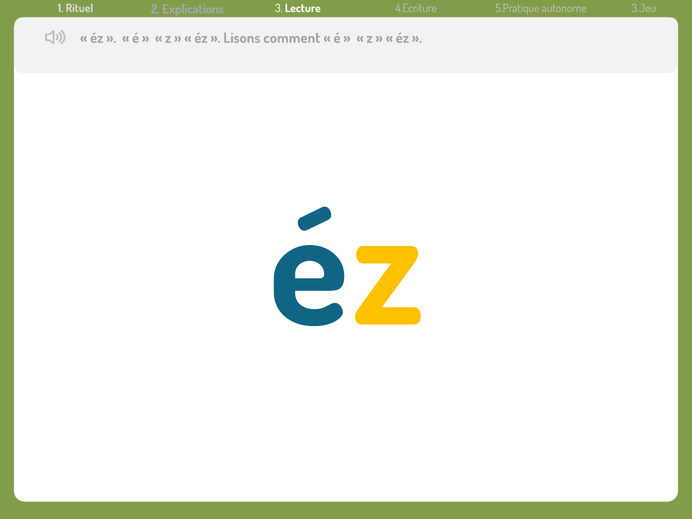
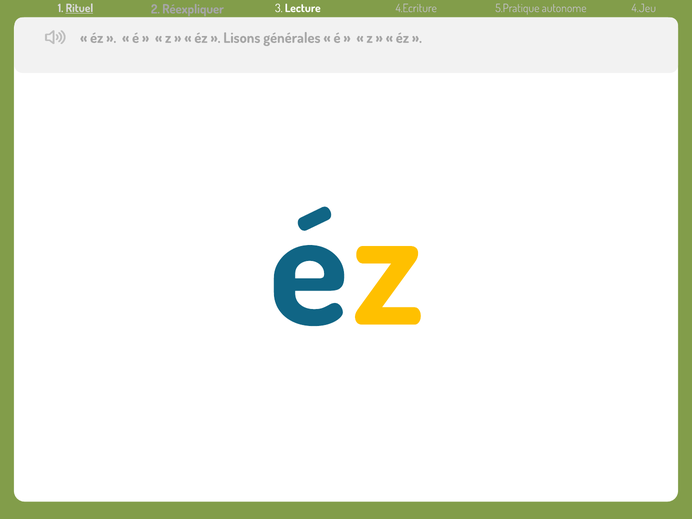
Rituel underline: none -> present
Explications: Explications -> Réexpliquer
3.Jeu: 3.Jeu -> 4.Jeu
comment: comment -> générales
